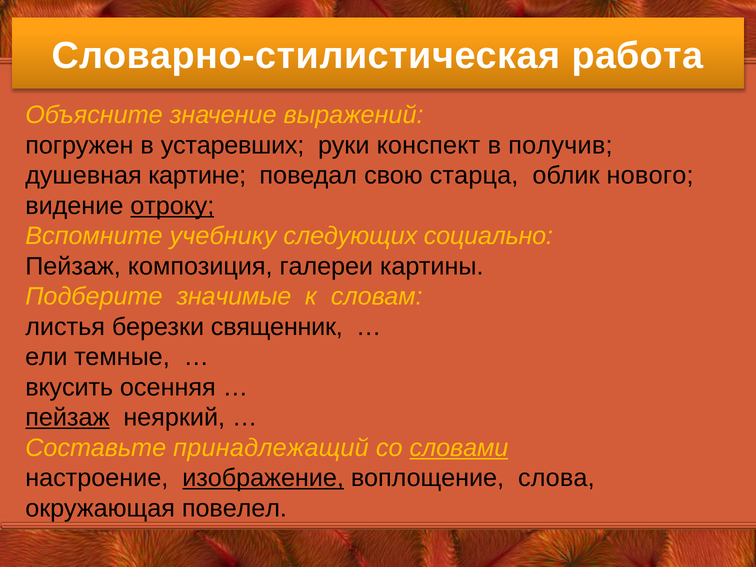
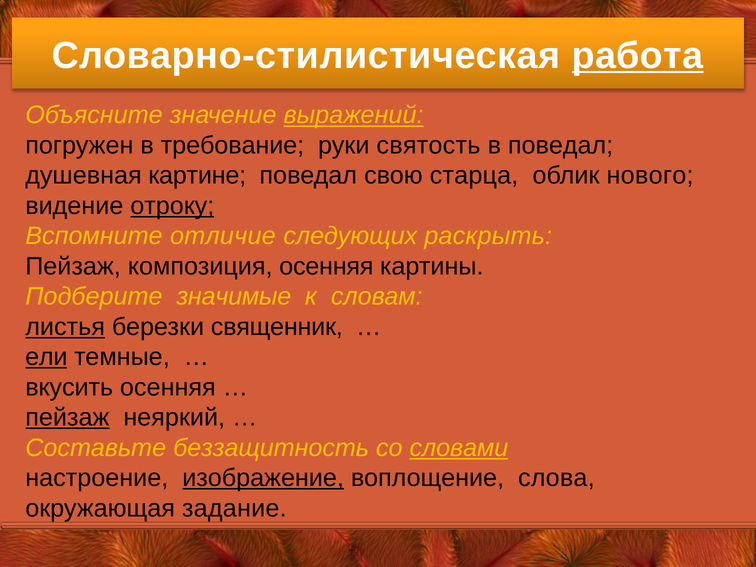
работа underline: none -> present
выражений underline: none -> present
устаревших: устаревших -> требование
конспект: конспект -> святость
в получив: получив -> поведал
учебнику: учебнику -> отличие
социально: социально -> раскрыть
композиция галереи: галереи -> осенняя
листья underline: none -> present
ели underline: none -> present
принадлежащий: принадлежащий -> беззащитность
повелел: повелел -> задание
